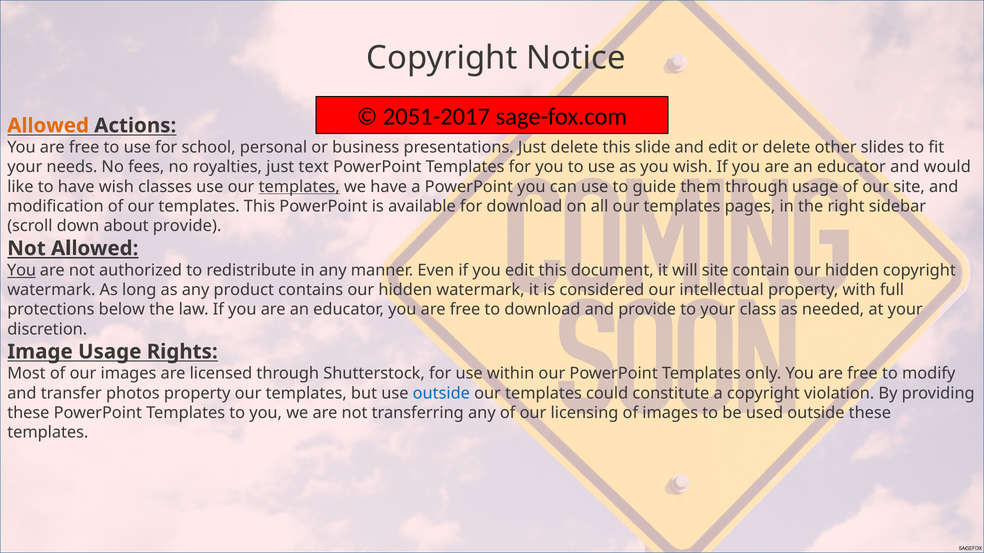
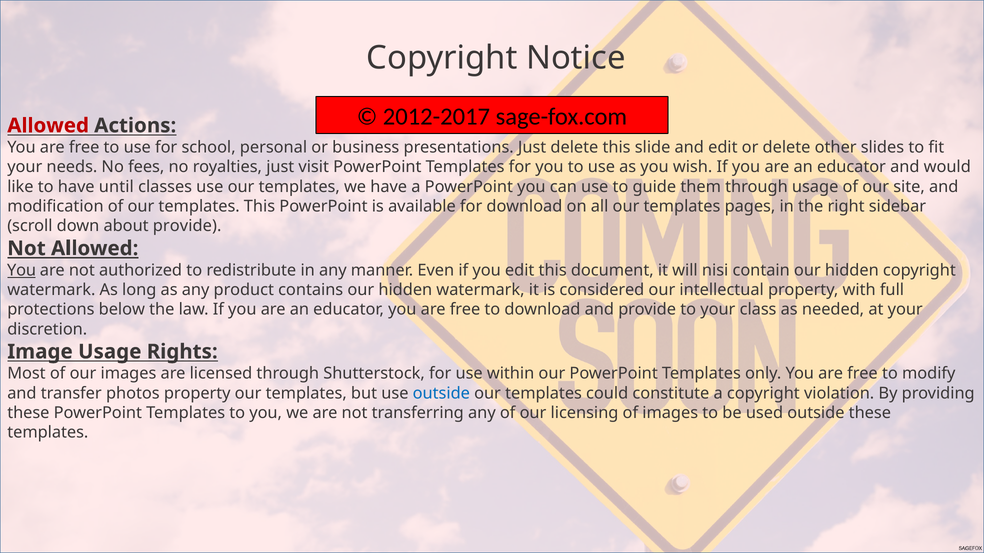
2051-2017: 2051-2017 -> 2012-2017
Allowed at (48, 126) colour: orange -> red
text: text -> visit
have wish: wish -> until
templates at (299, 187) underline: present -> none
will site: site -> nisi
